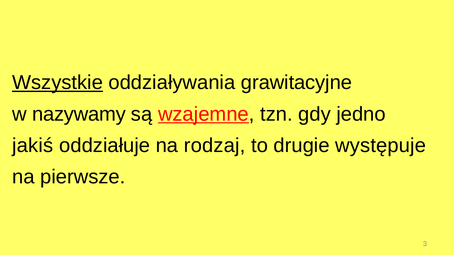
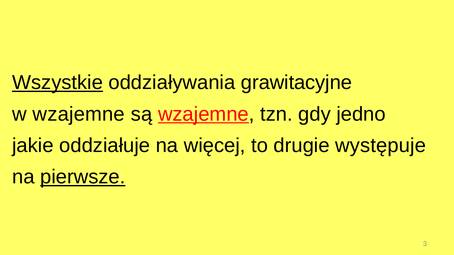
w nazywamy: nazywamy -> wzajemne
jakiś: jakiś -> jakie
rodzaj: rodzaj -> więcej
pierwsze underline: none -> present
